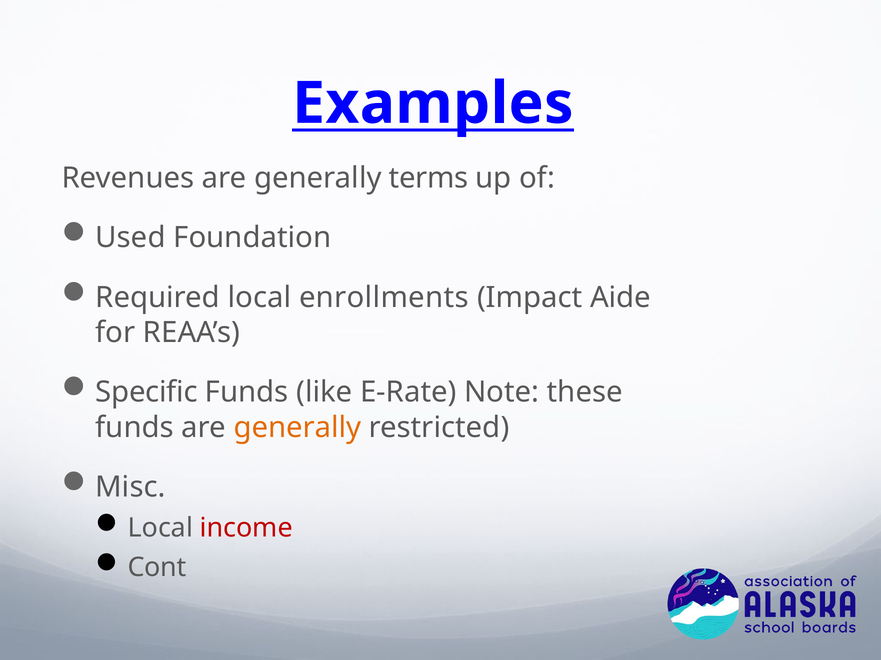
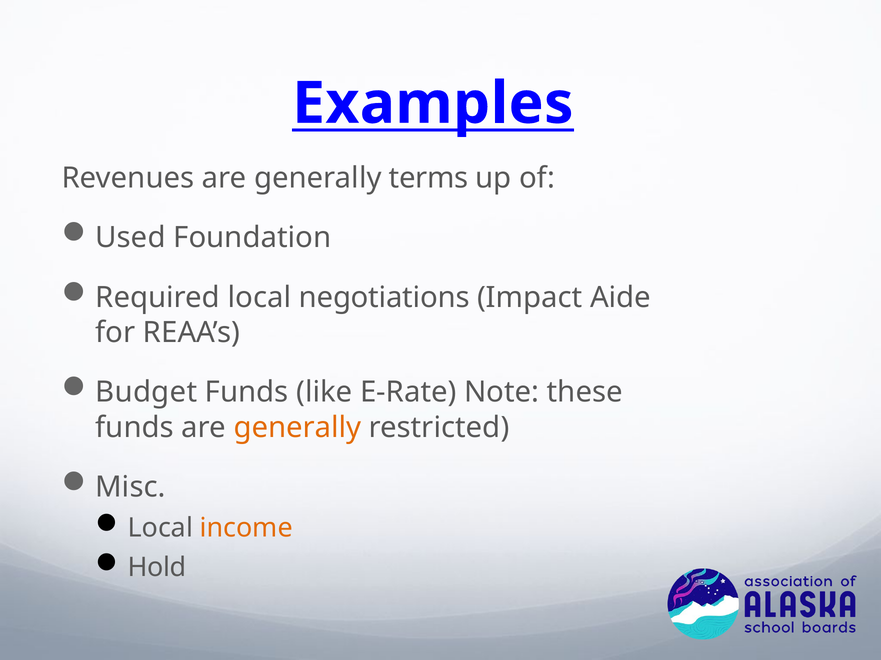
enrollments: enrollments -> negotiations
Specific: Specific -> Budget
income colour: red -> orange
Cont: Cont -> Hold
